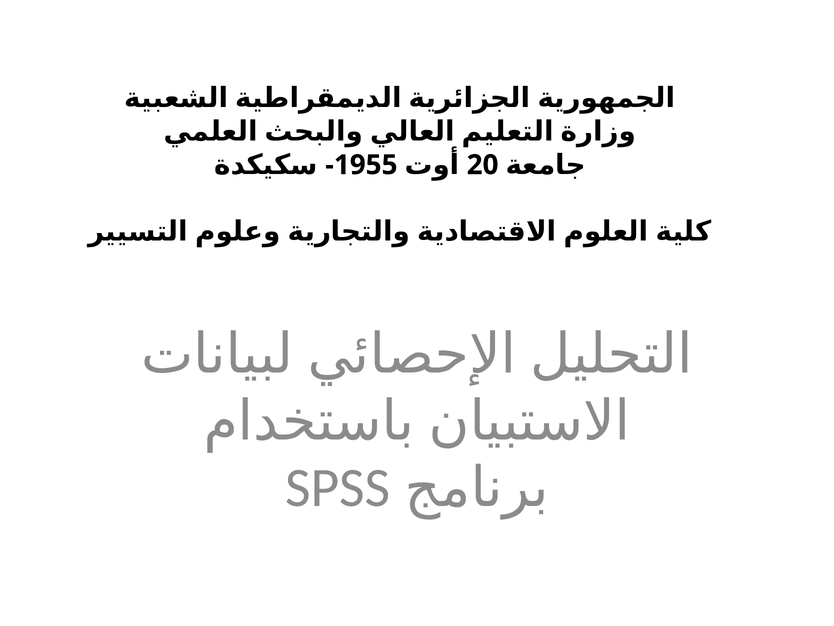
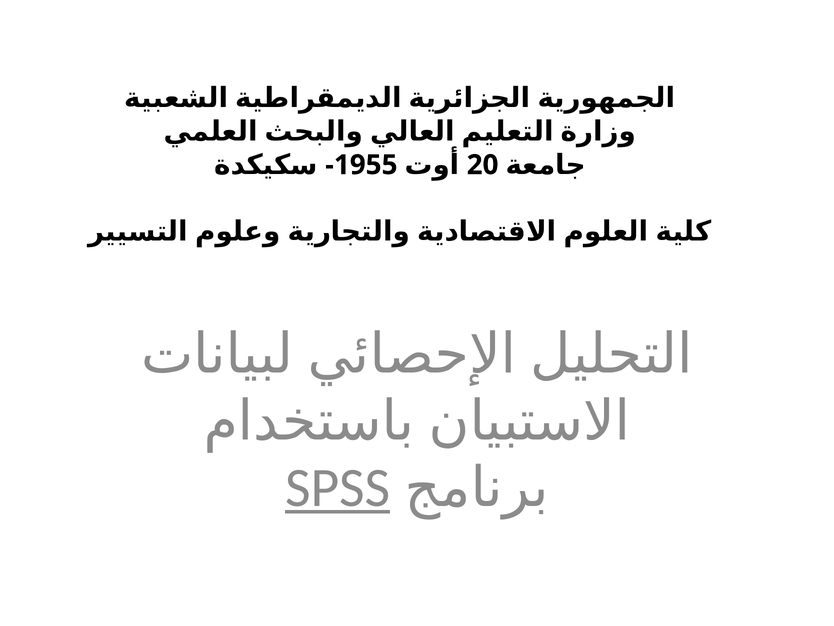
SPSS underline: none -> present
